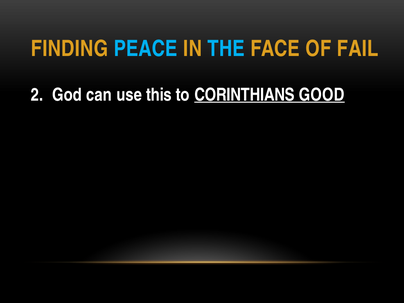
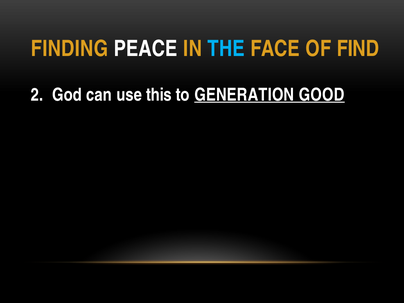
PEACE colour: light blue -> white
FAIL: FAIL -> FIND
CORINTHIANS: CORINTHIANS -> GENERATION
